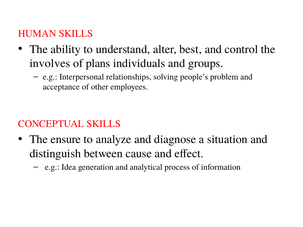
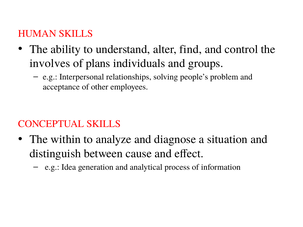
best: best -> find
ensure: ensure -> within
